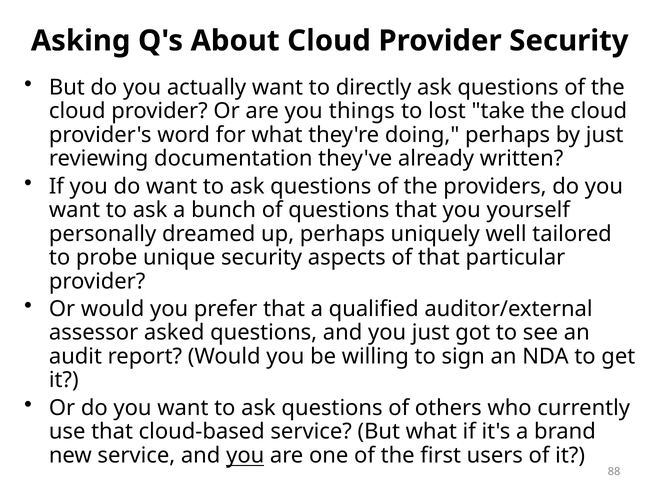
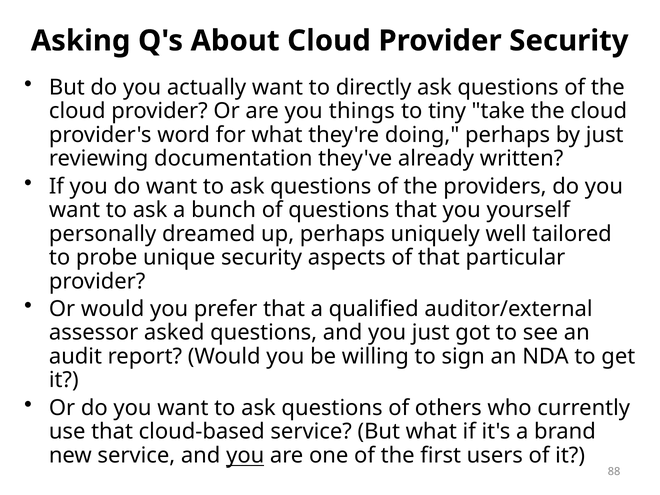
lost: lost -> tiny
